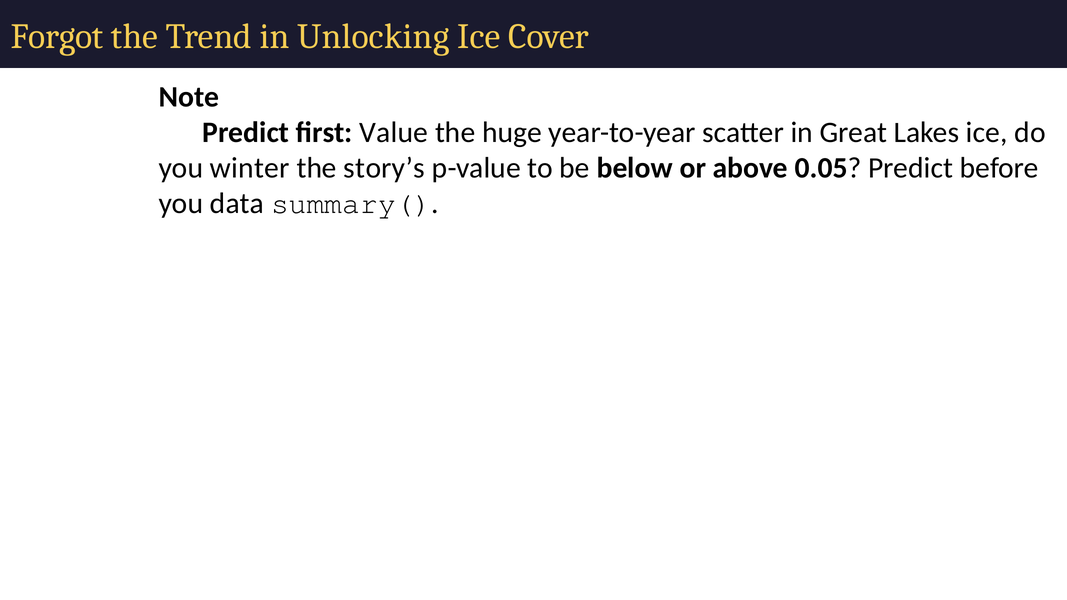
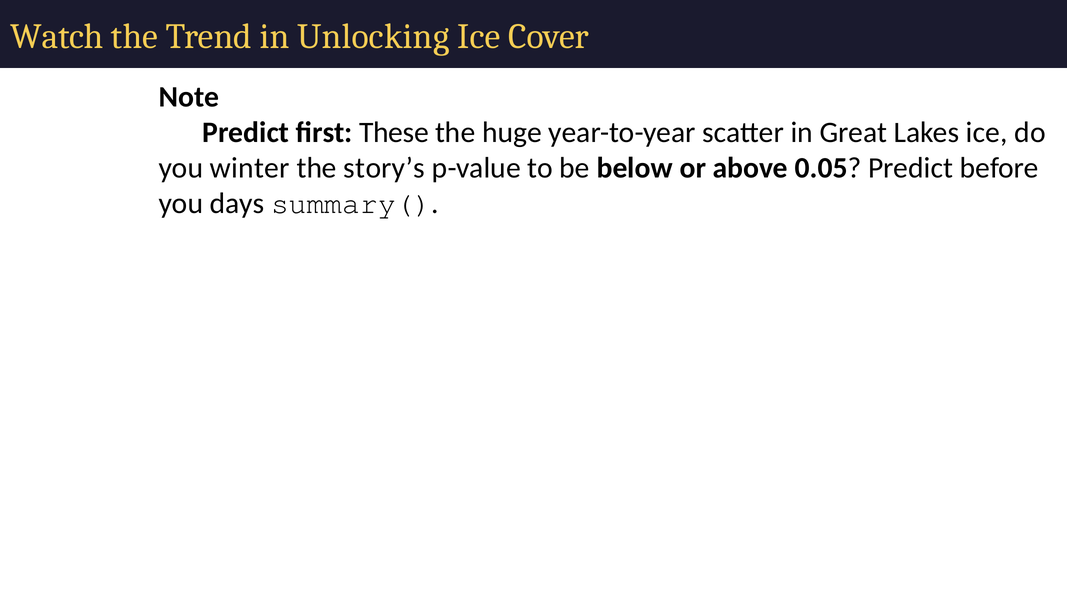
Forgot: Forgot -> Watch
Value: Value -> These
data: data -> days
